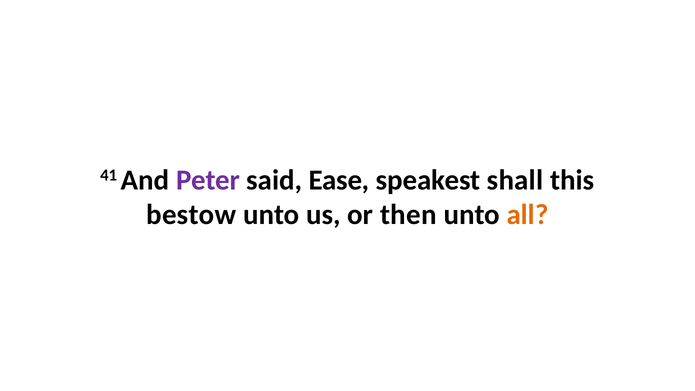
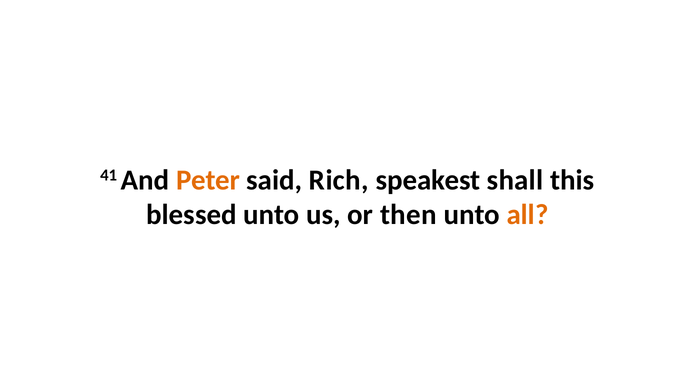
Peter colour: purple -> orange
Ease: Ease -> Rich
bestow: bestow -> blessed
